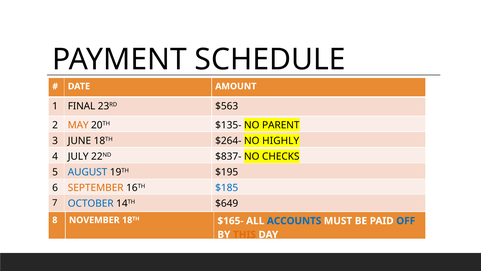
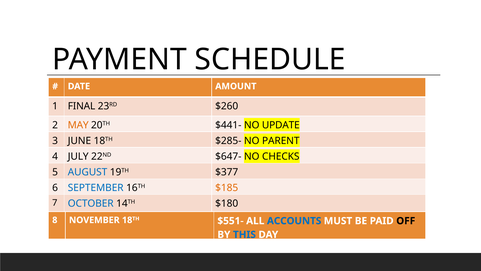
$563: $563 -> $260
$135-: $135- -> $441-
PARENT: PARENT -> UPDATE
$264-: $264- -> $285-
HIGHLY: HIGHLY -> PARENT
$837-: $837- -> $647-
$195: $195 -> $377
SEPTEMBER colour: orange -> blue
$185 colour: blue -> orange
$649: $649 -> $180
$165-: $165- -> $551-
OFF colour: blue -> black
THIS colour: orange -> blue
